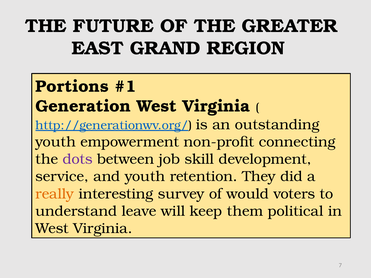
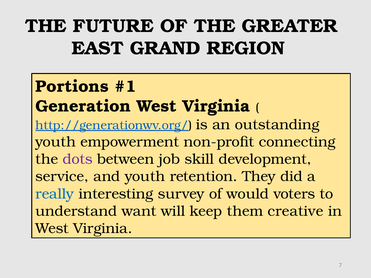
really colour: orange -> blue
leave: leave -> want
political: political -> creative
